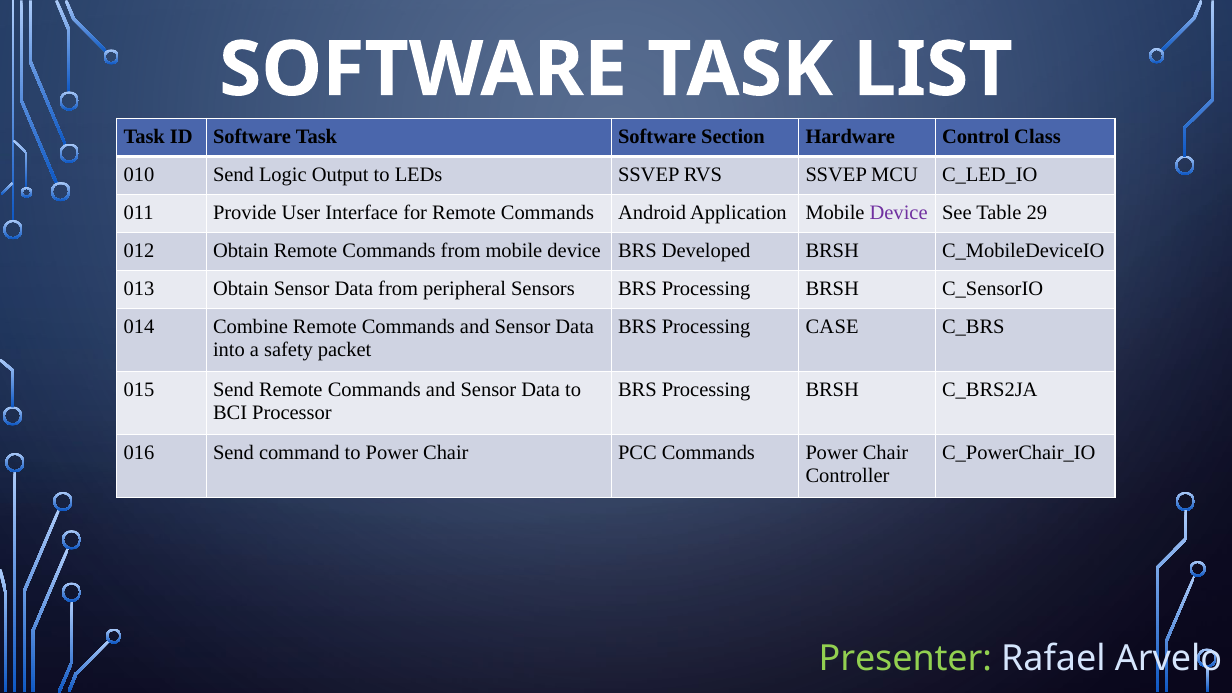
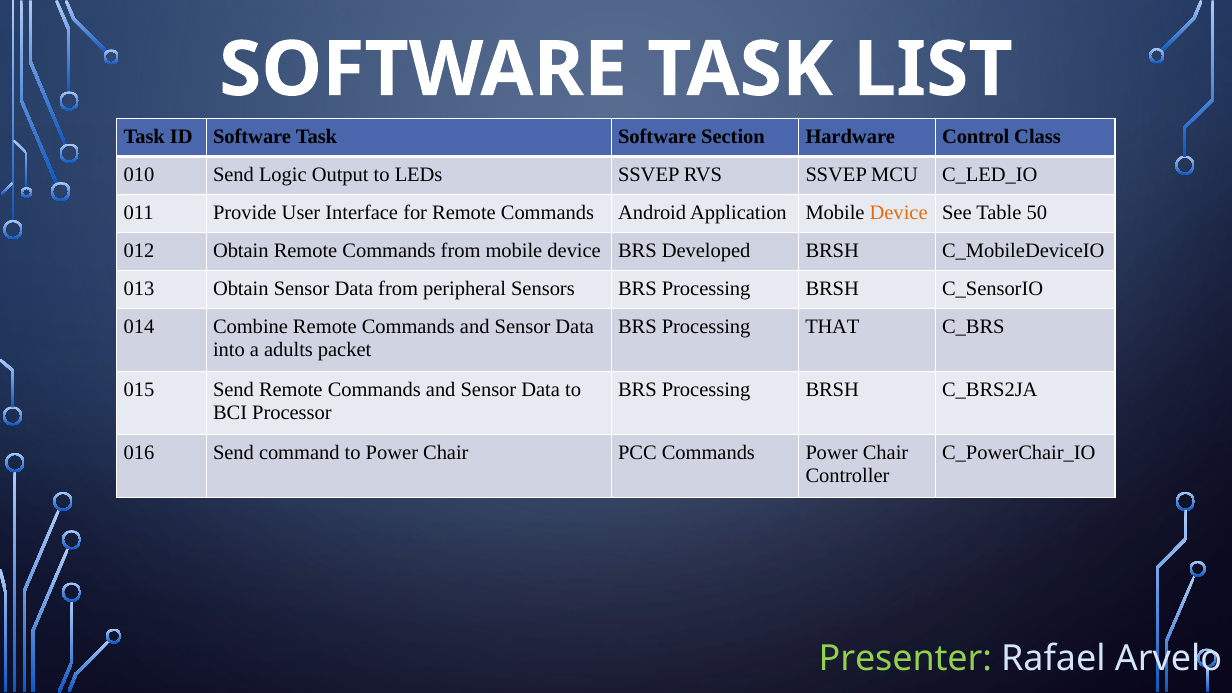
Device at (899, 213) colour: purple -> orange
29: 29 -> 50
CASE: CASE -> THAT
safety: safety -> adults
